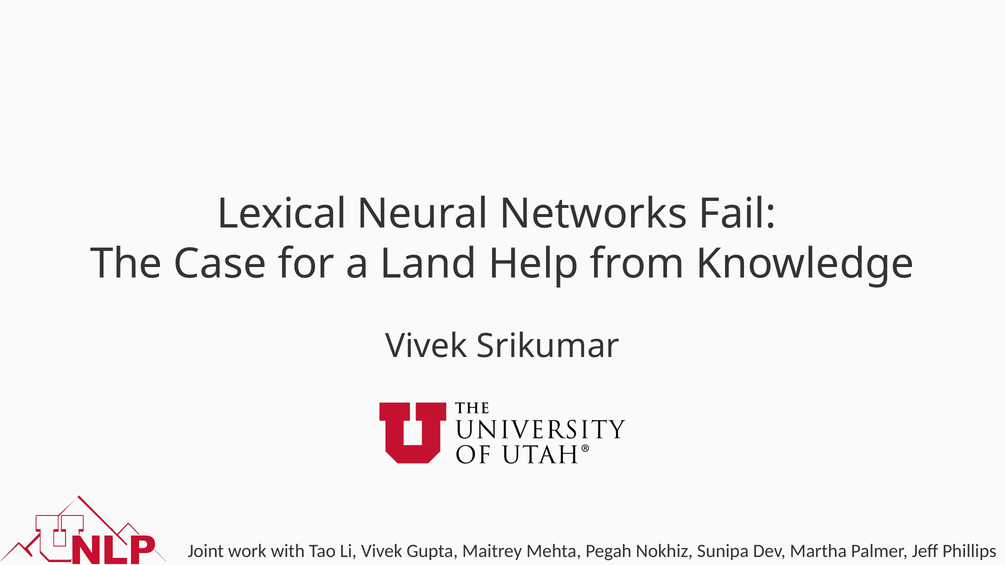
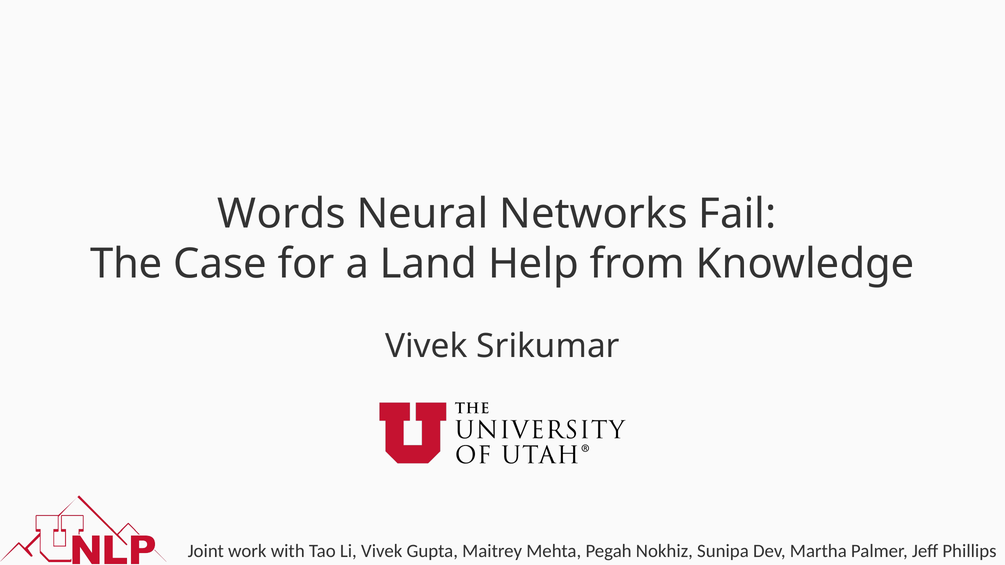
Lexical: Lexical -> Words
